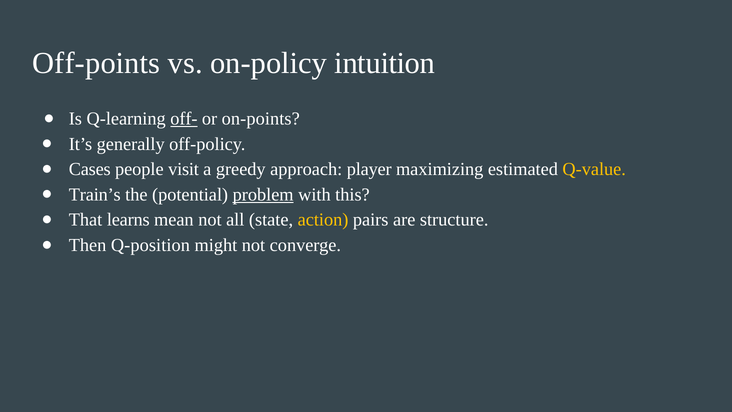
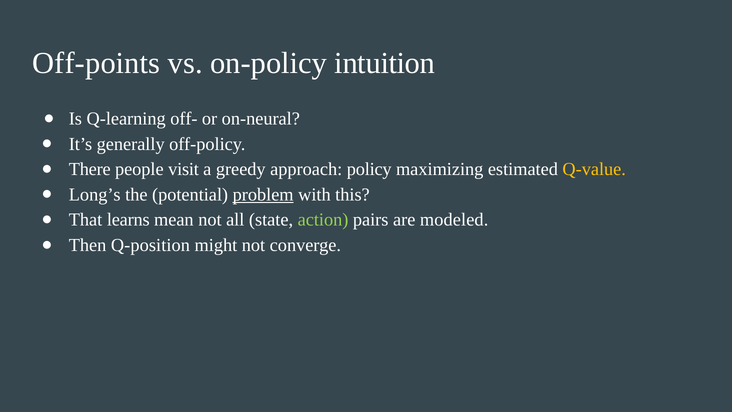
off- underline: present -> none
on-points: on-points -> on-neural
Cases: Cases -> There
player: player -> policy
Train’s: Train’s -> Long’s
action colour: yellow -> light green
structure: structure -> modeled
